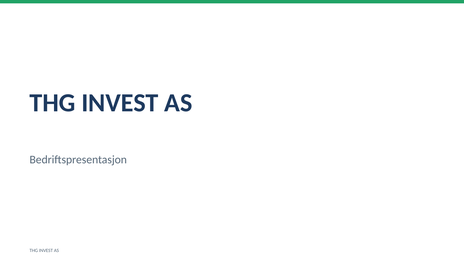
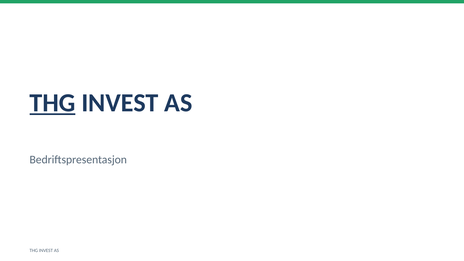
THG at (53, 103) underline: none -> present
